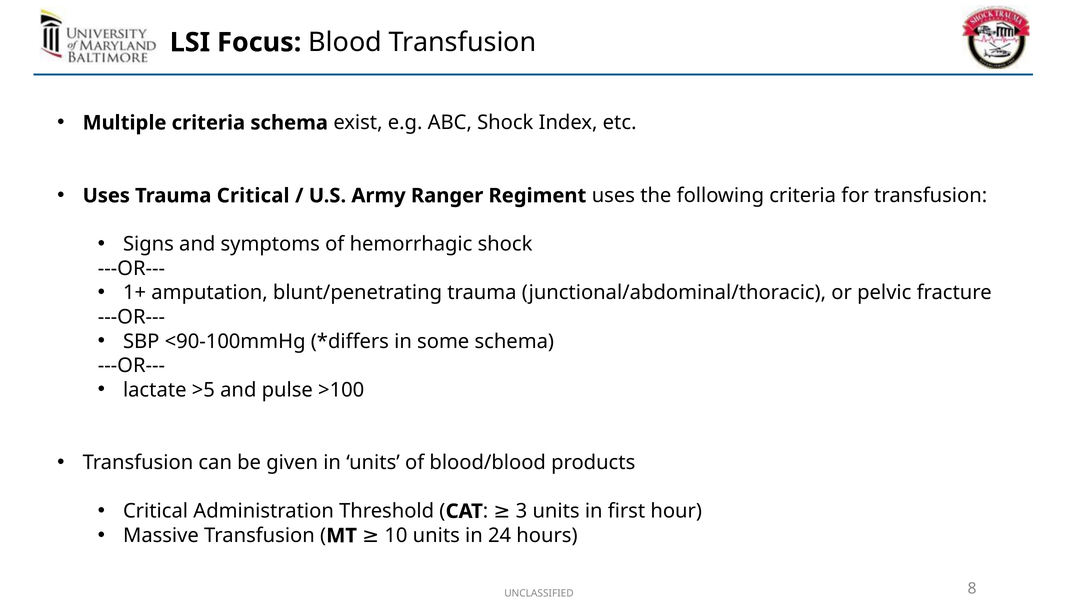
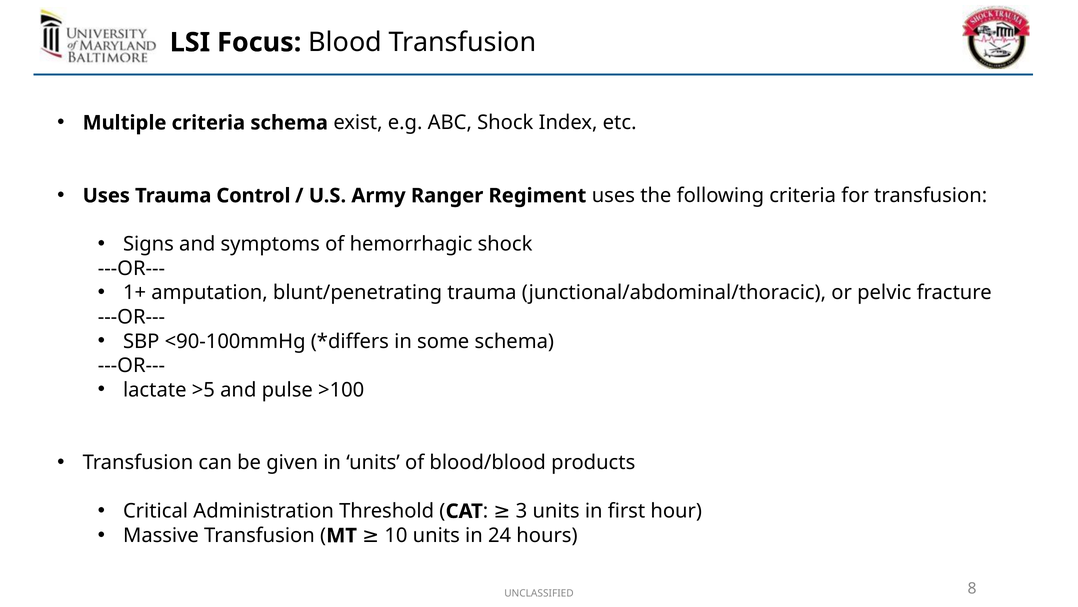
Trauma Critical: Critical -> Control
